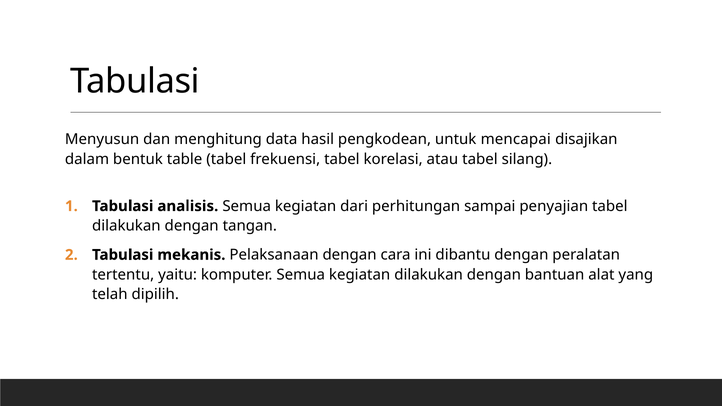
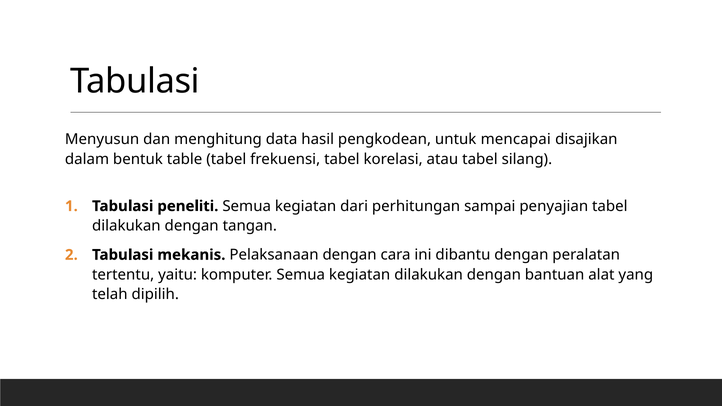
analisis: analisis -> peneliti
